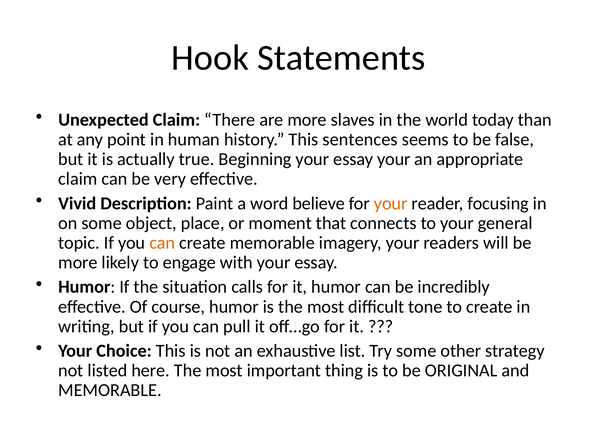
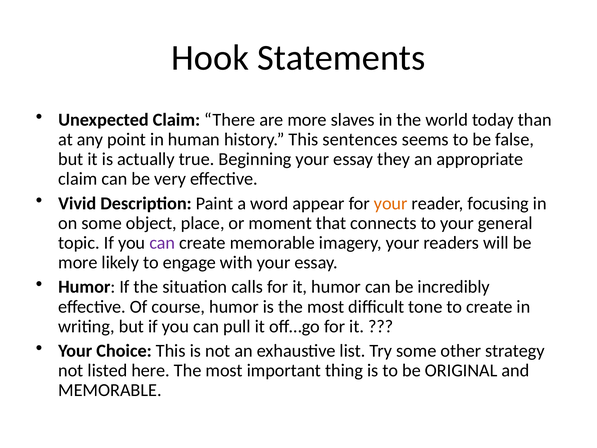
essay your: your -> they
believe: believe -> appear
can at (162, 243) colour: orange -> purple
